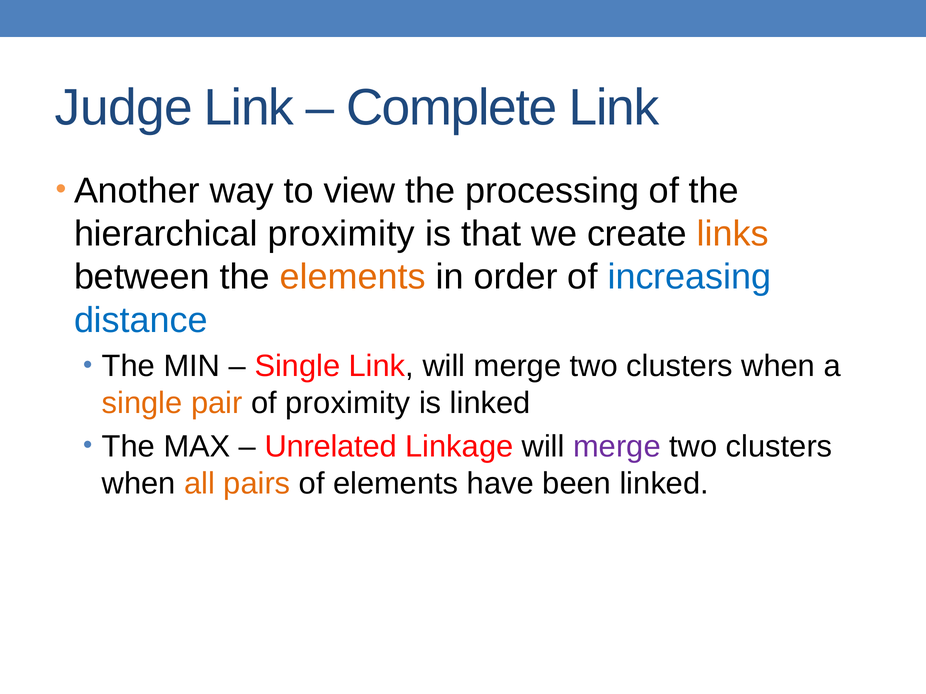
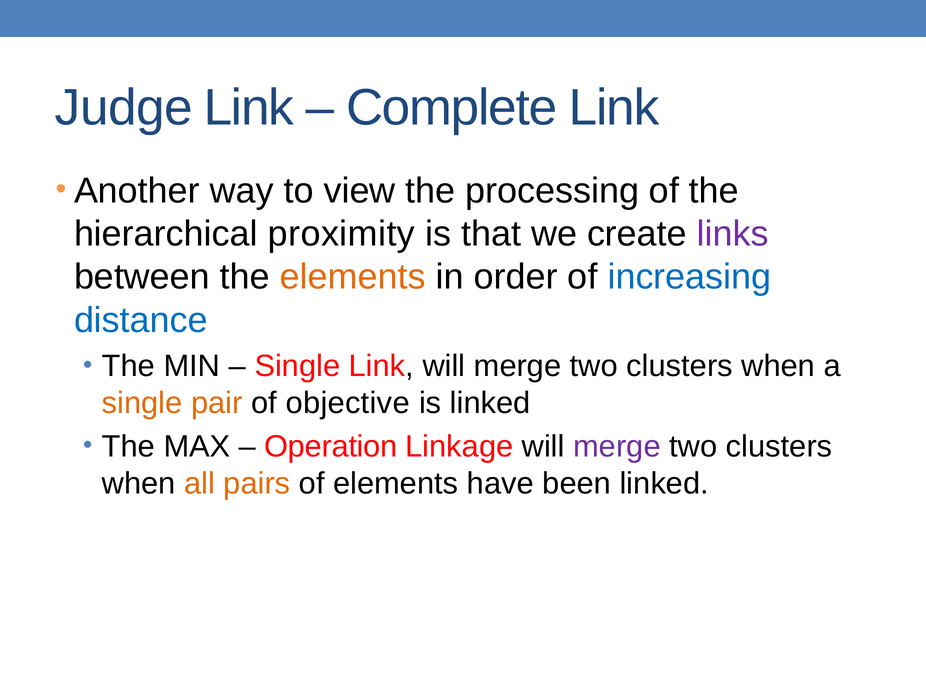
links colour: orange -> purple
of proximity: proximity -> objective
Unrelated: Unrelated -> Operation
